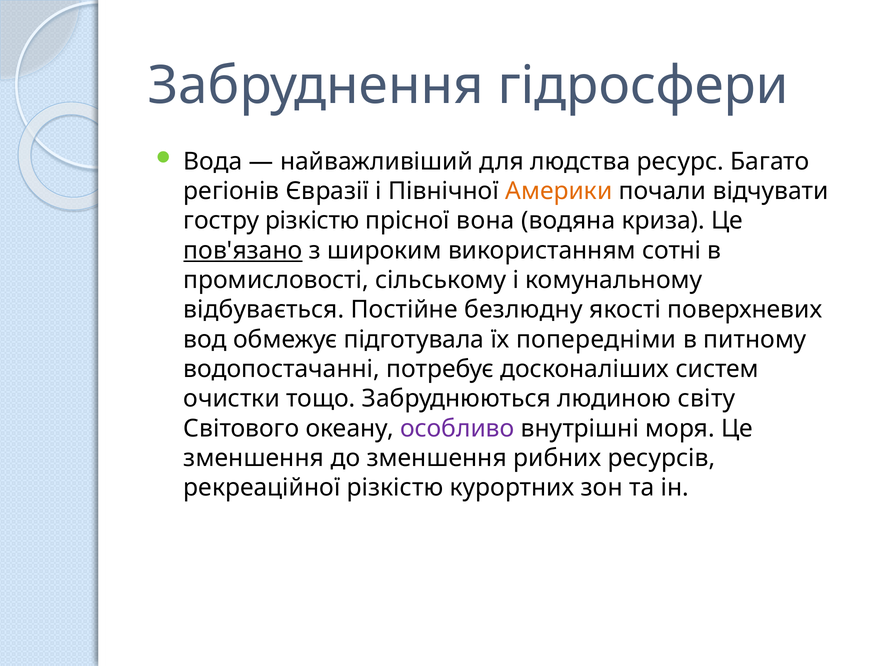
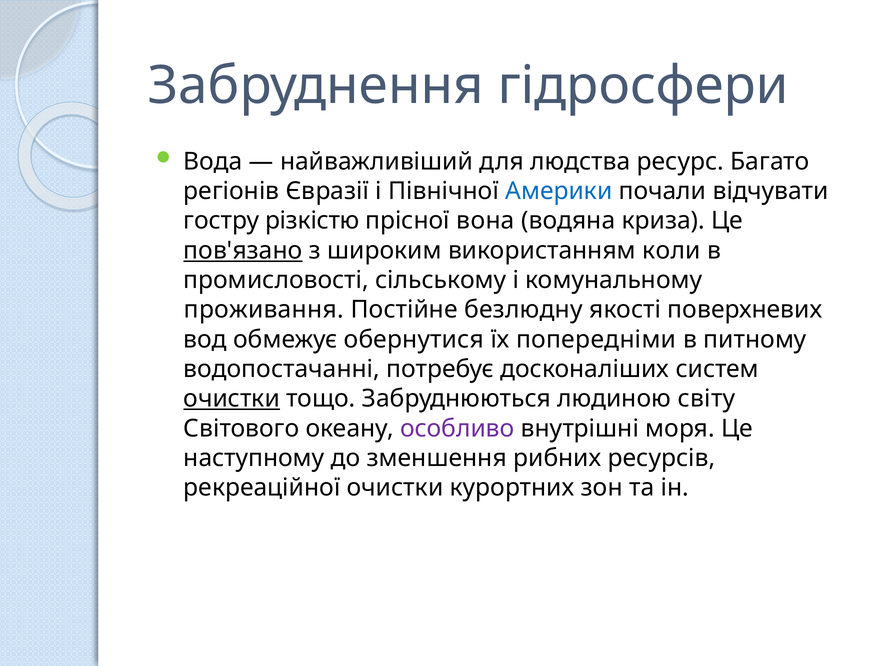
Америки colour: orange -> blue
сотні: сотні -> коли
відбувається: відбувається -> проживання
підготувала: підготувала -> обернутися
очистки at (232, 398) underline: none -> present
зменшення at (254, 458): зменшення -> наступному
рекреаційної різкістю: різкістю -> очистки
